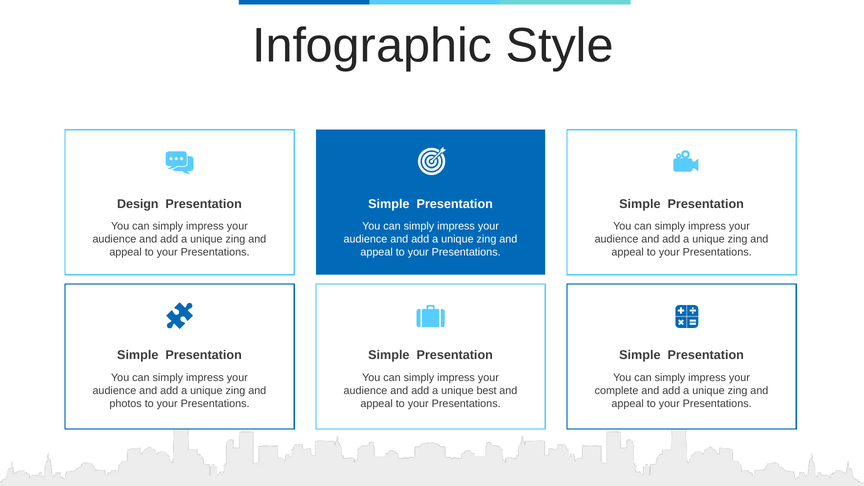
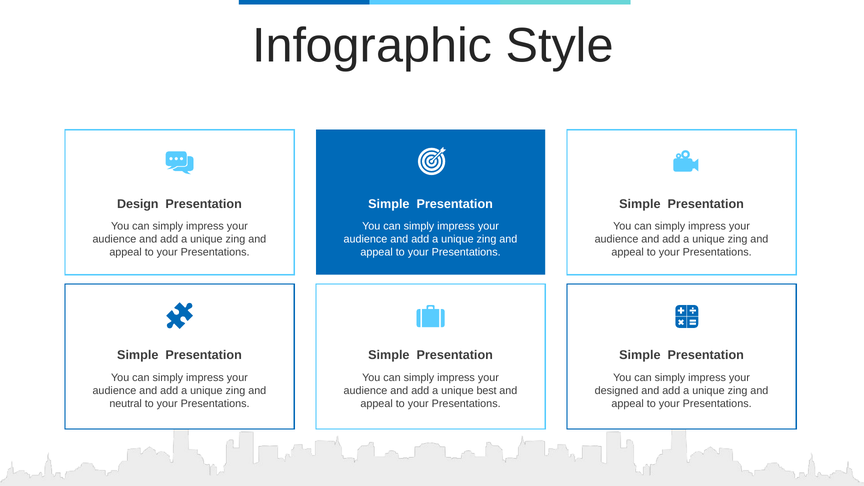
complete: complete -> designed
photos: photos -> neutral
